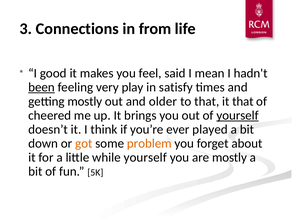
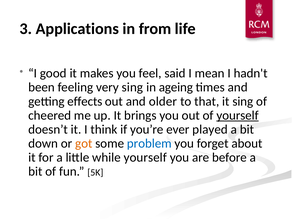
Connections: Connections -> Applications
been underline: present -> none
very play: play -> sing
satisfy: satisfy -> ageing
getting mostly: mostly -> effects
it that: that -> sing
problem colour: orange -> blue
are mostly: mostly -> before
